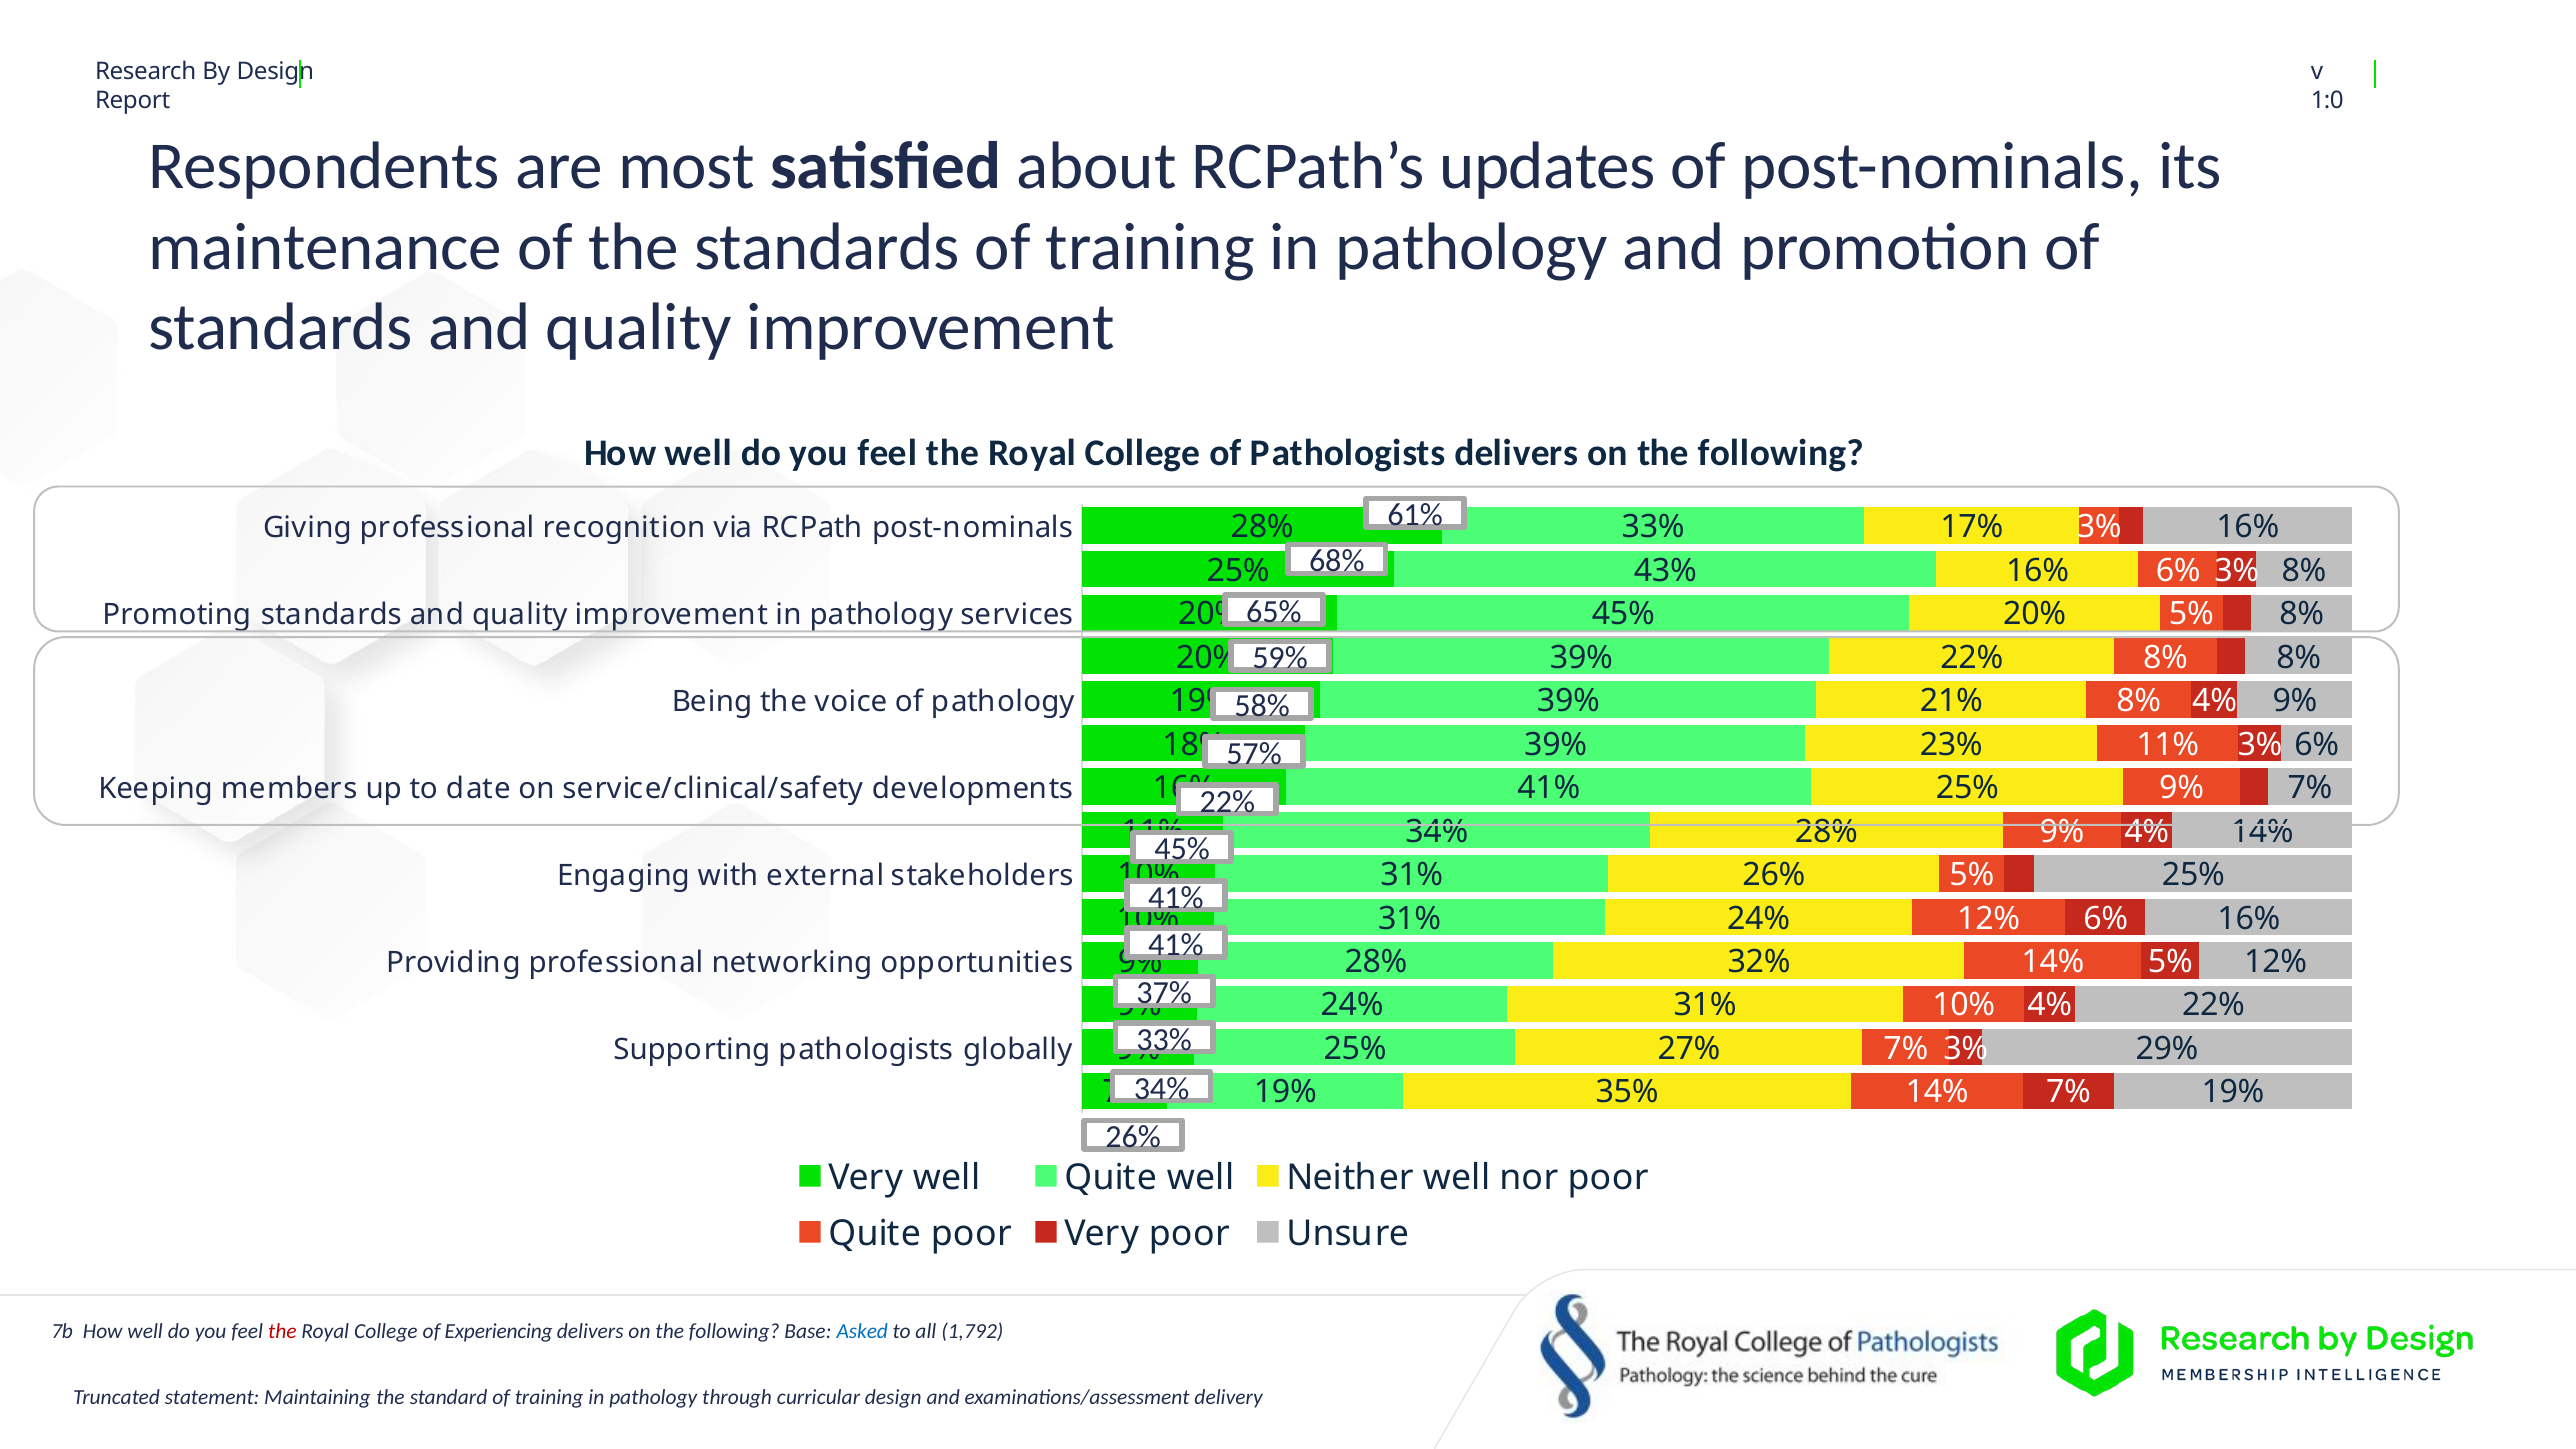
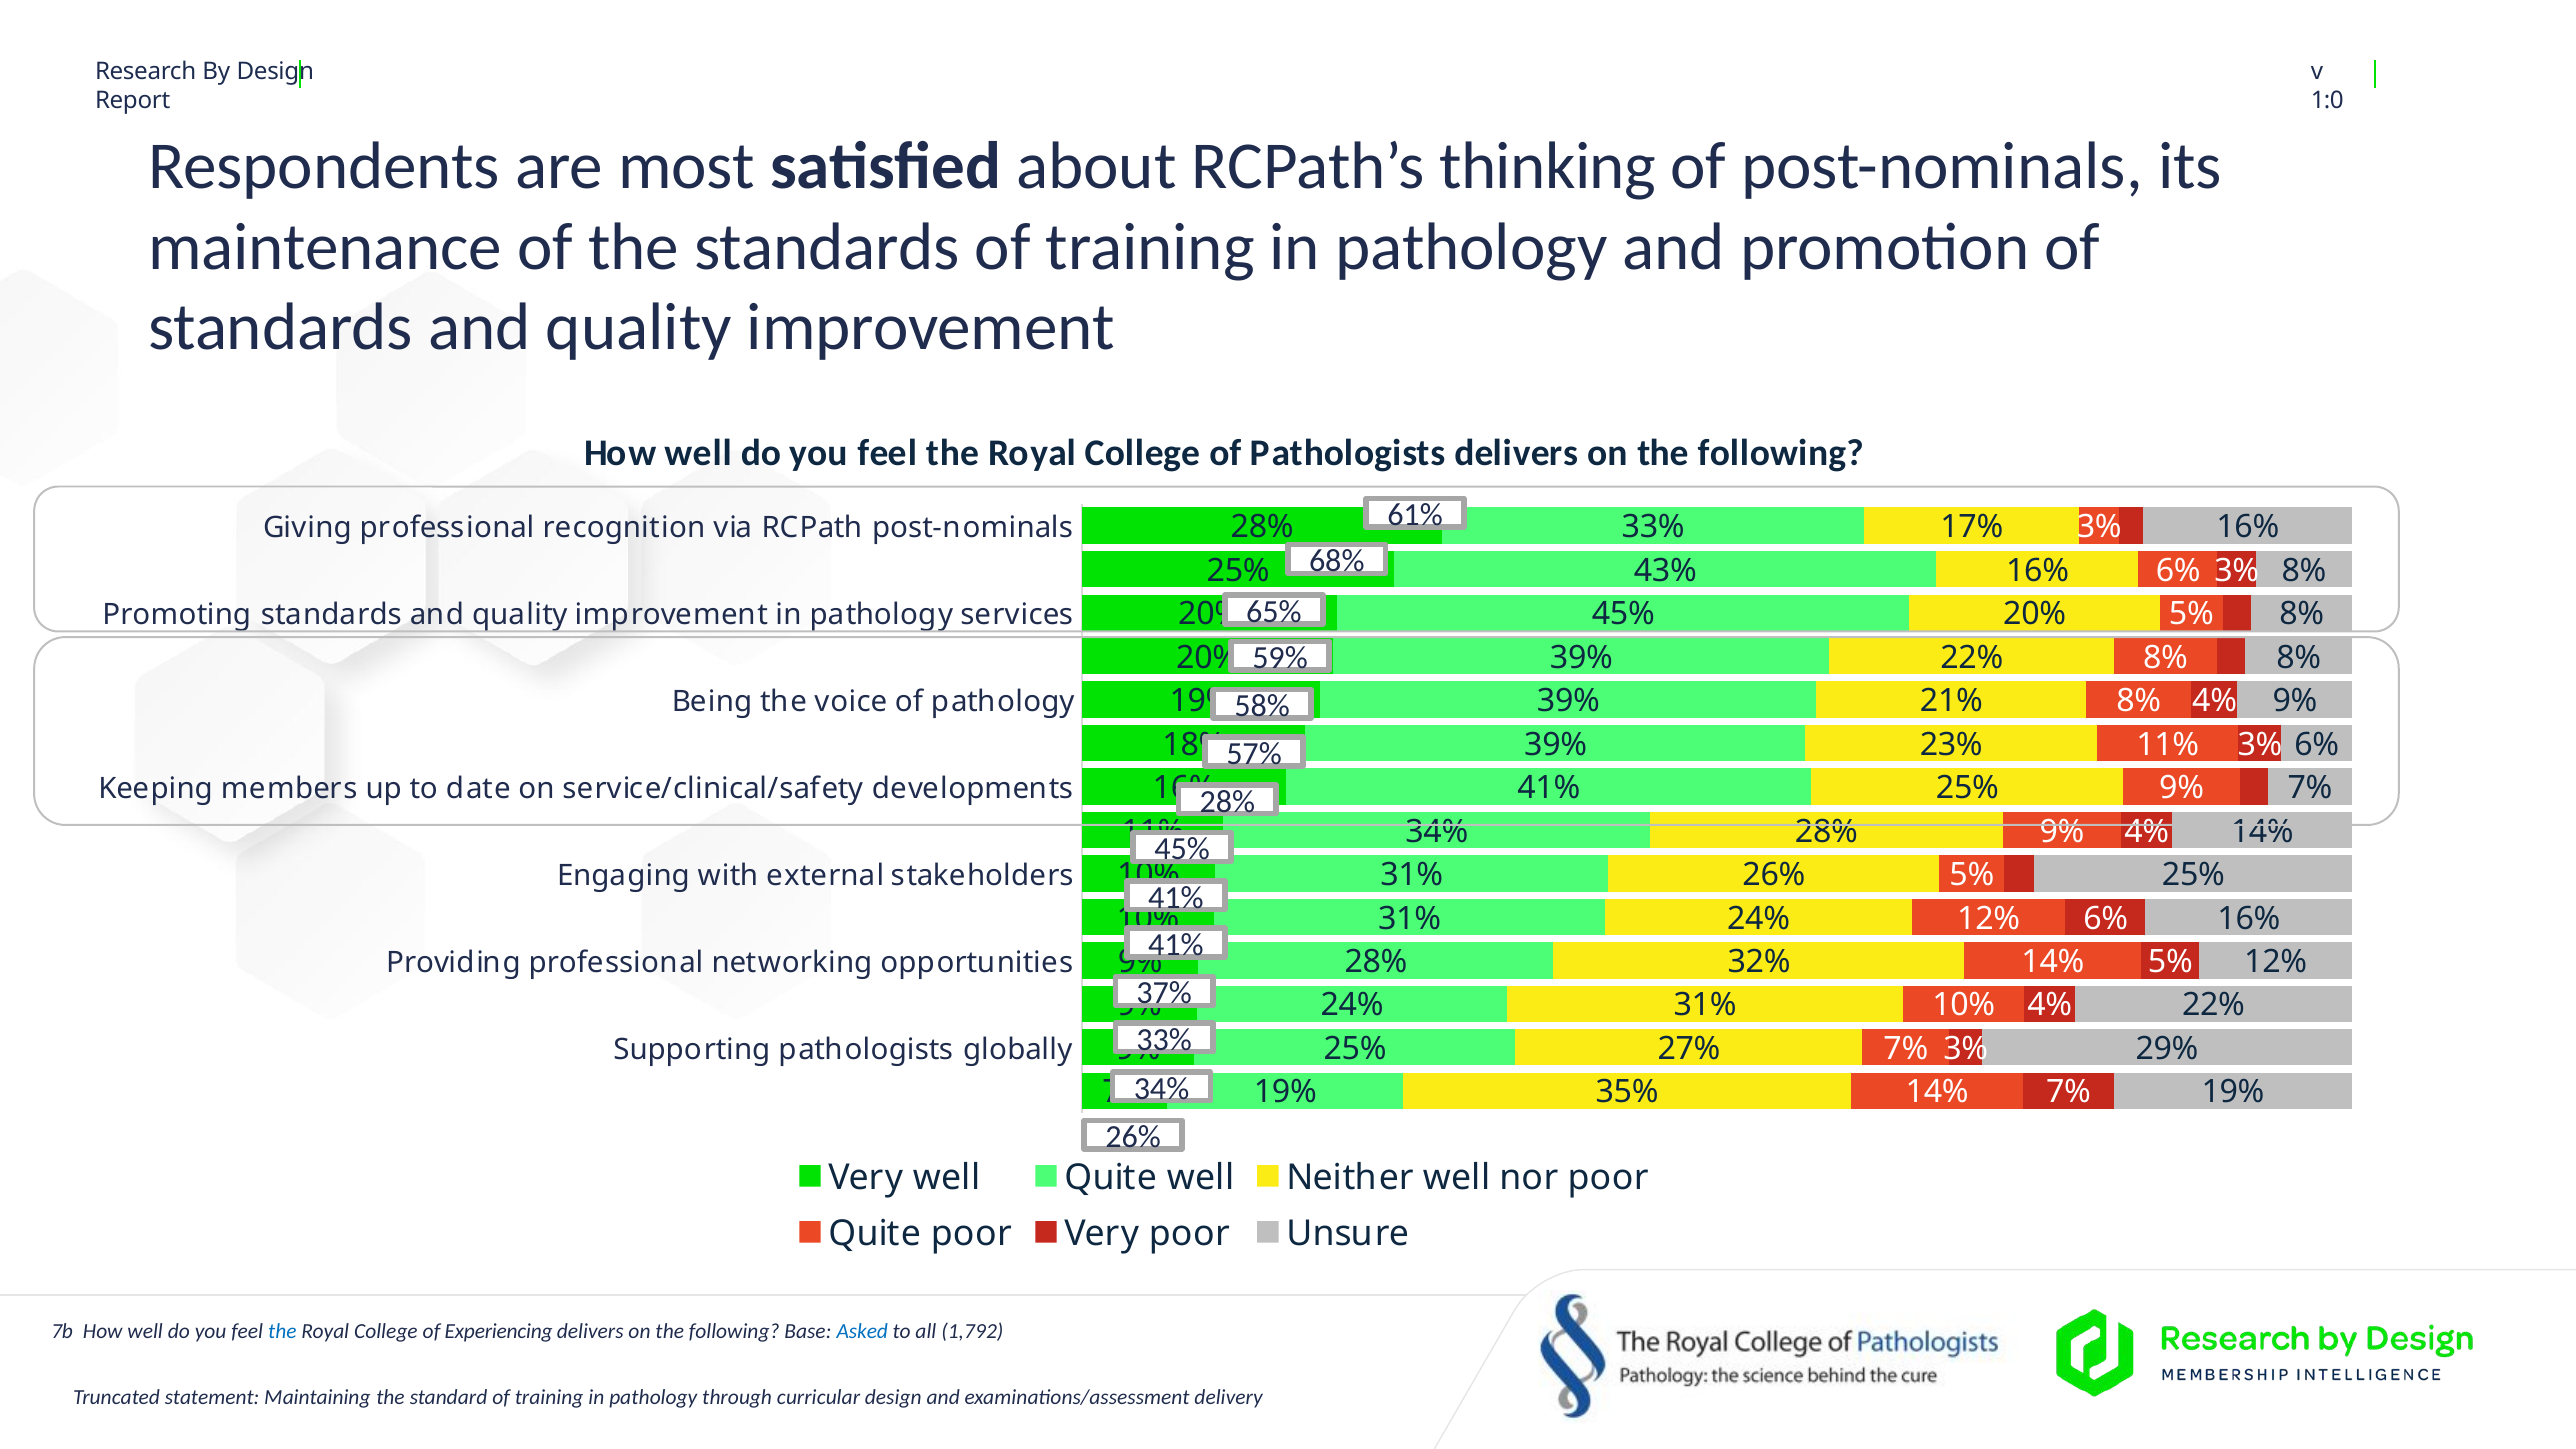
updates: updates -> thinking
22% at (1227, 801): 22% -> 28%
the at (282, 1331) colour: red -> blue
